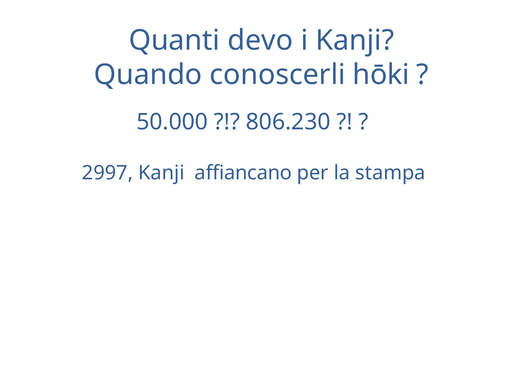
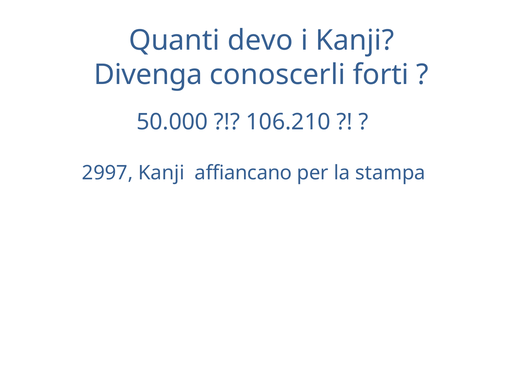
Quando: Quando -> Divenga
hōki: hōki -> forti
806.230: 806.230 -> 106.210
